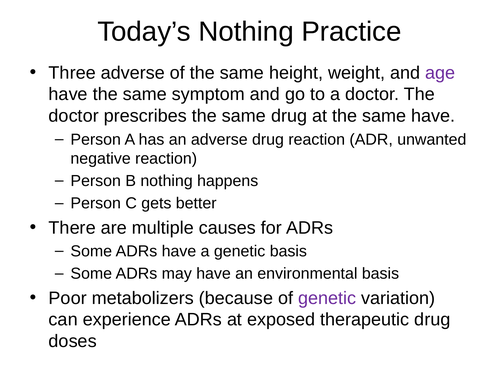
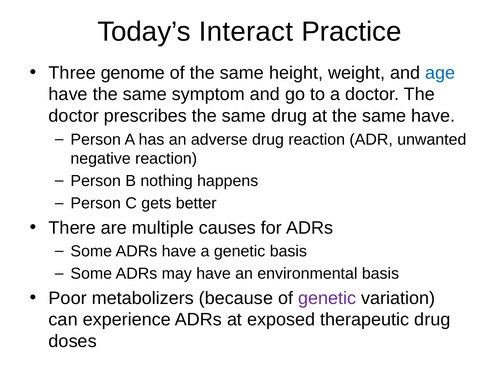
Today’s Nothing: Nothing -> Interact
Three adverse: adverse -> genome
age colour: purple -> blue
